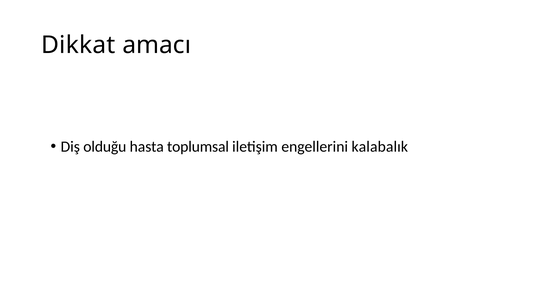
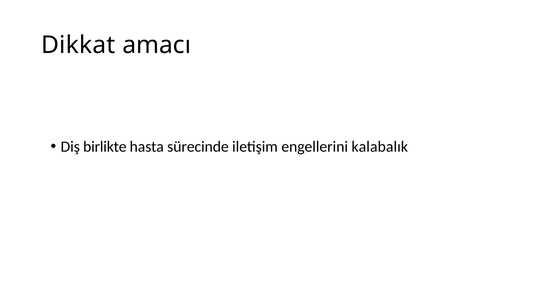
olduğu: olduğu -> birlikte
toplumsal: toplumsal -> sürecinde
